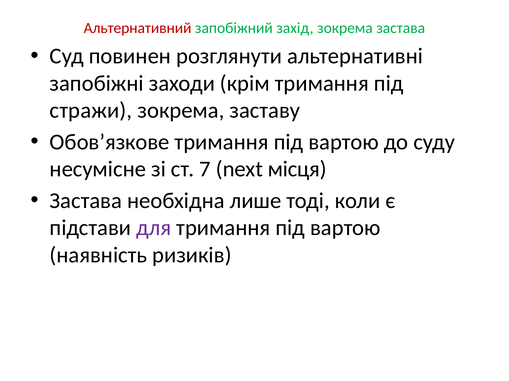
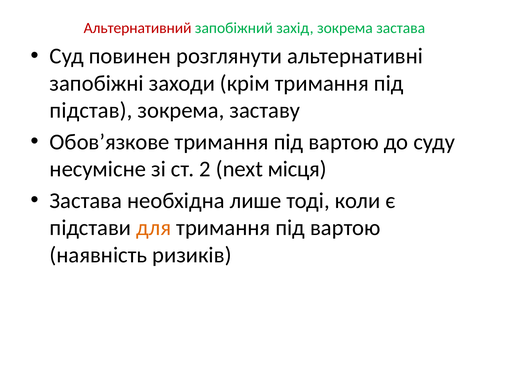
стражи: стражи -> підстав
7: 7 -> 2
для colour: purple -> orange
